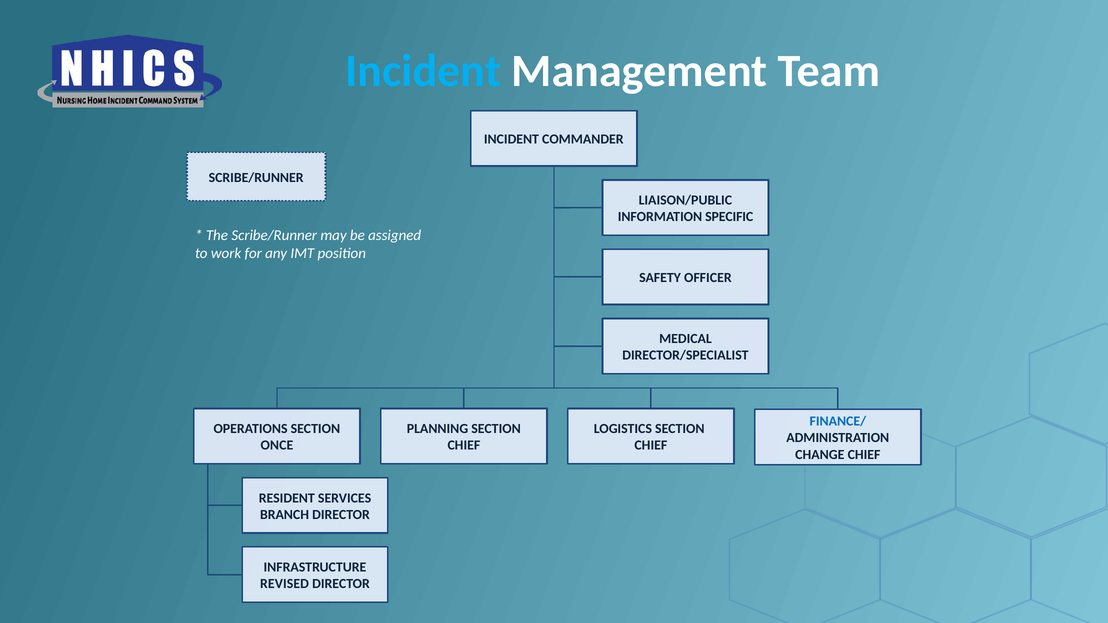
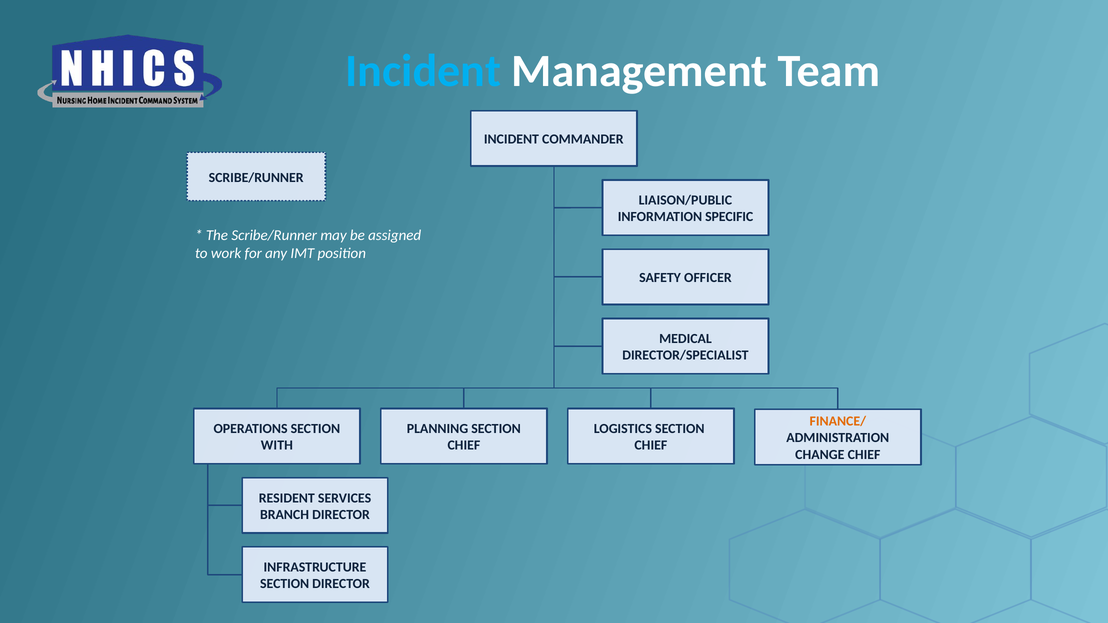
FINANCE/ colour: blue -> orange
ONCE: ONCE -> WITH
REVISED at (285, 584): REVISED -> SECTION
